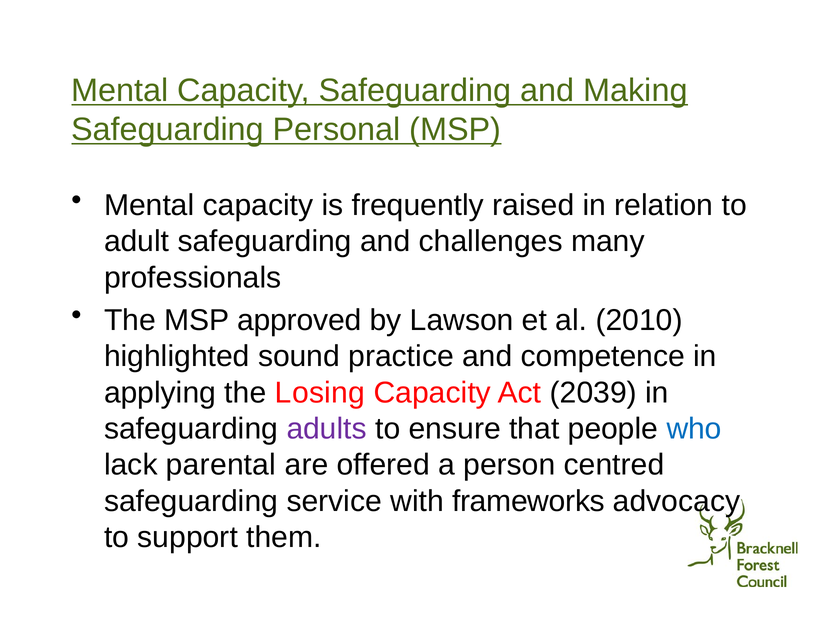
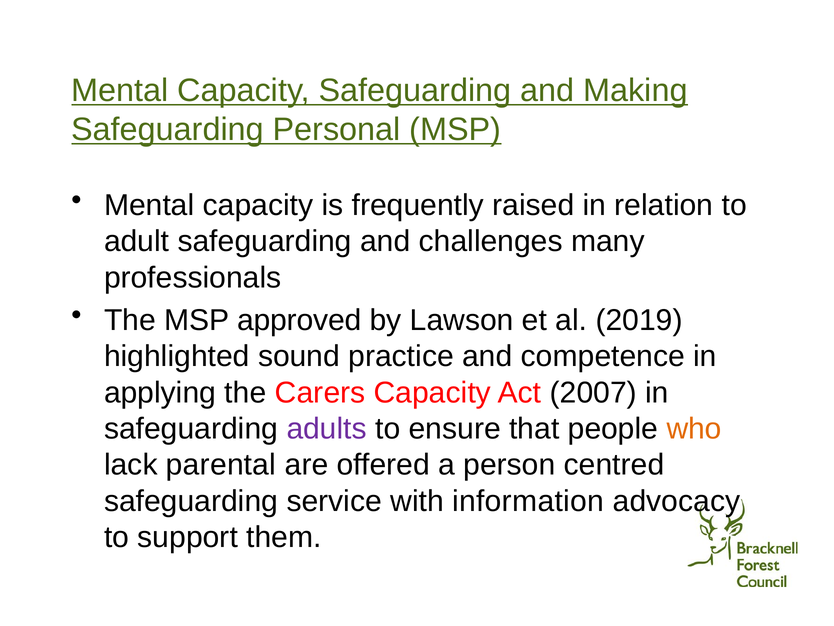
2010: 2010 -> 2019
Losing: Losing -> Carers
2039: 2039 -> 2007
who colour: blue -> orange
frameworks: frameworks -> information
